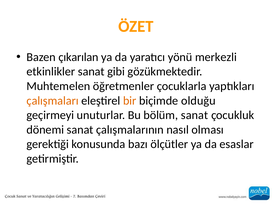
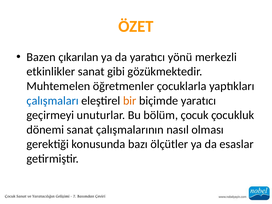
çalışmaları colour: orange -> blue
biçimde olduğu: olduğu -> yaratıcı
bölüm sanat: sanat -> çocuk
